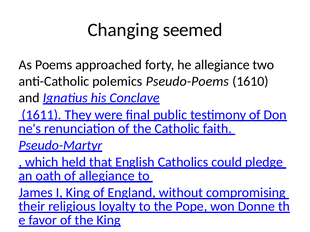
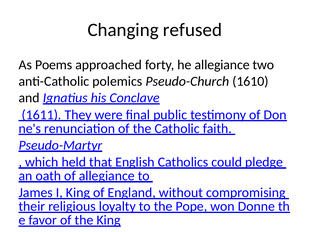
seemed: seemed -> refused
Pseudo-Poems: Pseudo-Poems -> Pseudo-Church
